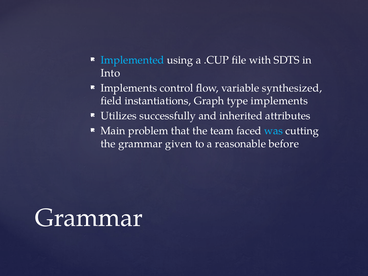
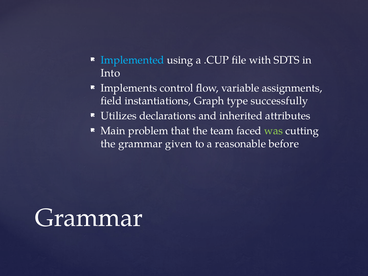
synthesized: synthesized -> assignments
type implements: implements -> successfully
successfully: successfully -> declarations
was colour: light blue -> light green
